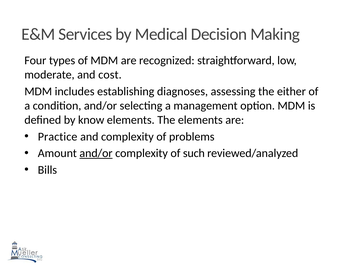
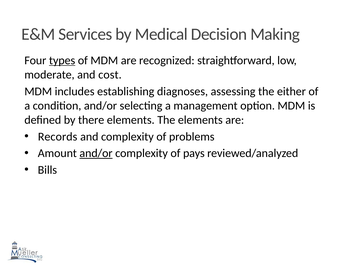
types underline: none -> present
know: know -> there
Practice: Practice -> Records
such: such -> pays
